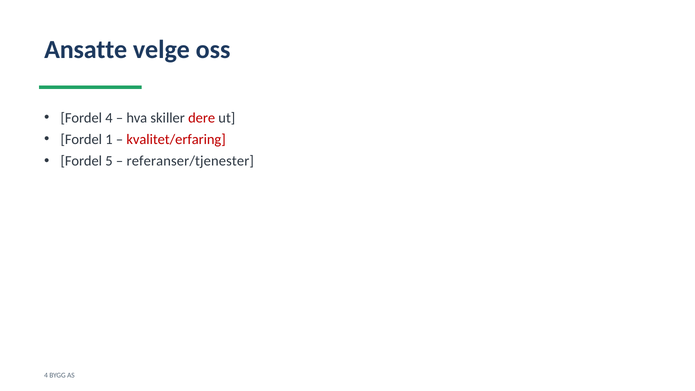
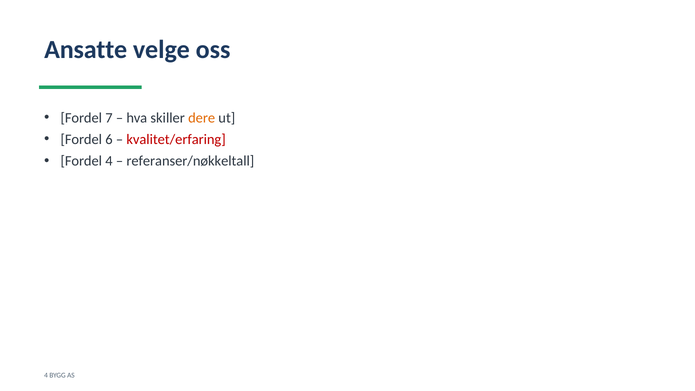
Fordel 4: 4 -> 7
dere colour: red -> orange
1: 1 -> 6
Fordel 5: 5 -> 4
referanser/tjenester: referanser/tjenester -> referanser/nøkkeltall
